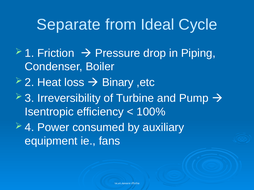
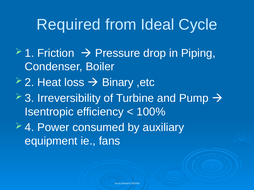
Separate: Separate -> Required
